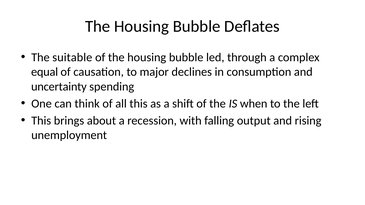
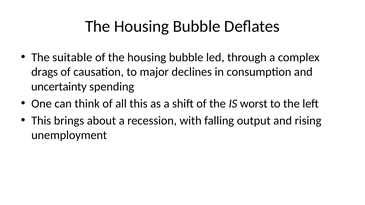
equal: equal -> drags
when: when -> worst
